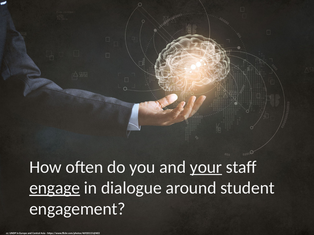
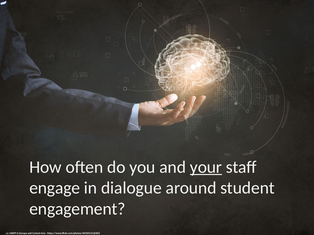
engage underline: present -> none
